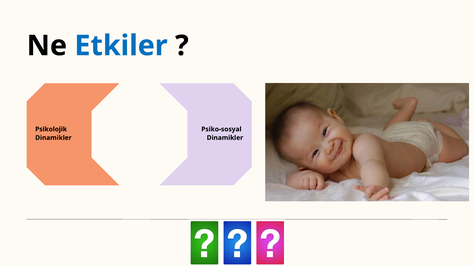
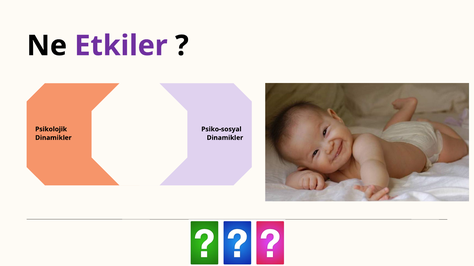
Etkiler colour: blue -> purple
